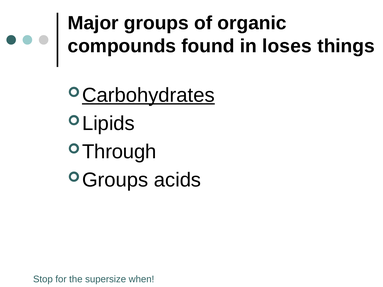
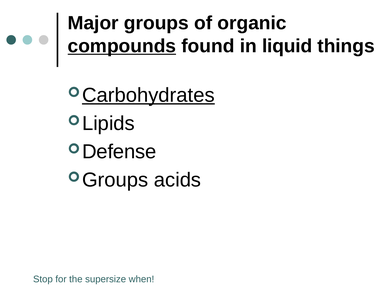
compounds underline: none -> present
loses: loses -> liquid
Through: Through -> Defense
